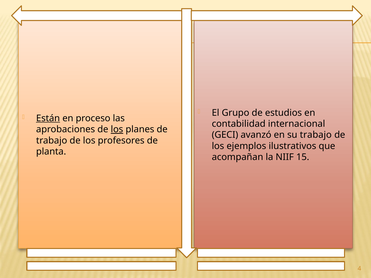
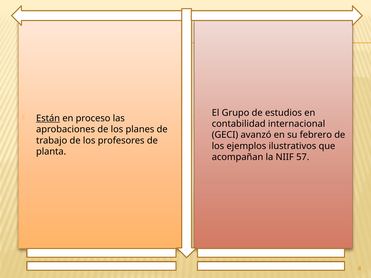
los at (117, 129) underline: present -> none
su trabajo: trabajo -> febrero
15: 15 -> 57
